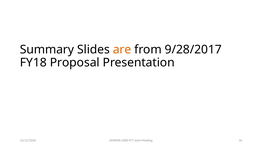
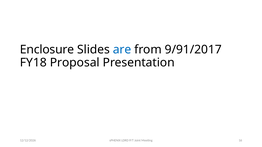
Summary: Summary -> Enclosure
are colour: orange -> blue
9/28/2017: 9/28/2017 -> 9/91/2017
